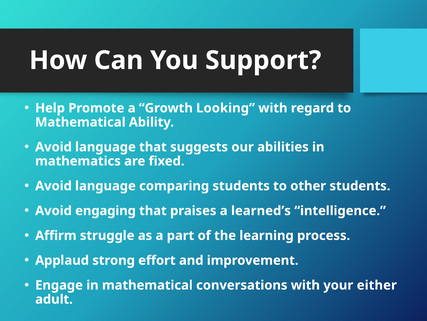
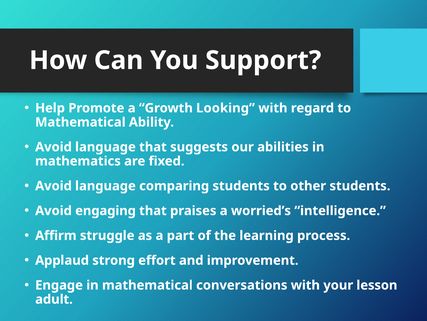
learned’s: learned’s -> worried’s
either: either -> lesson
